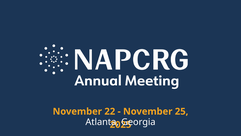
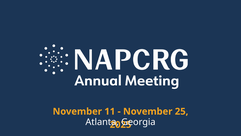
22: 22 -> 11
